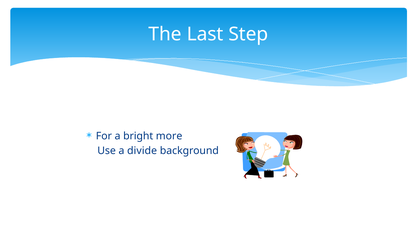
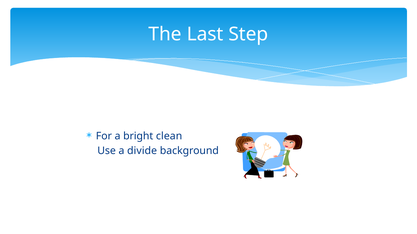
more: more -> clean
